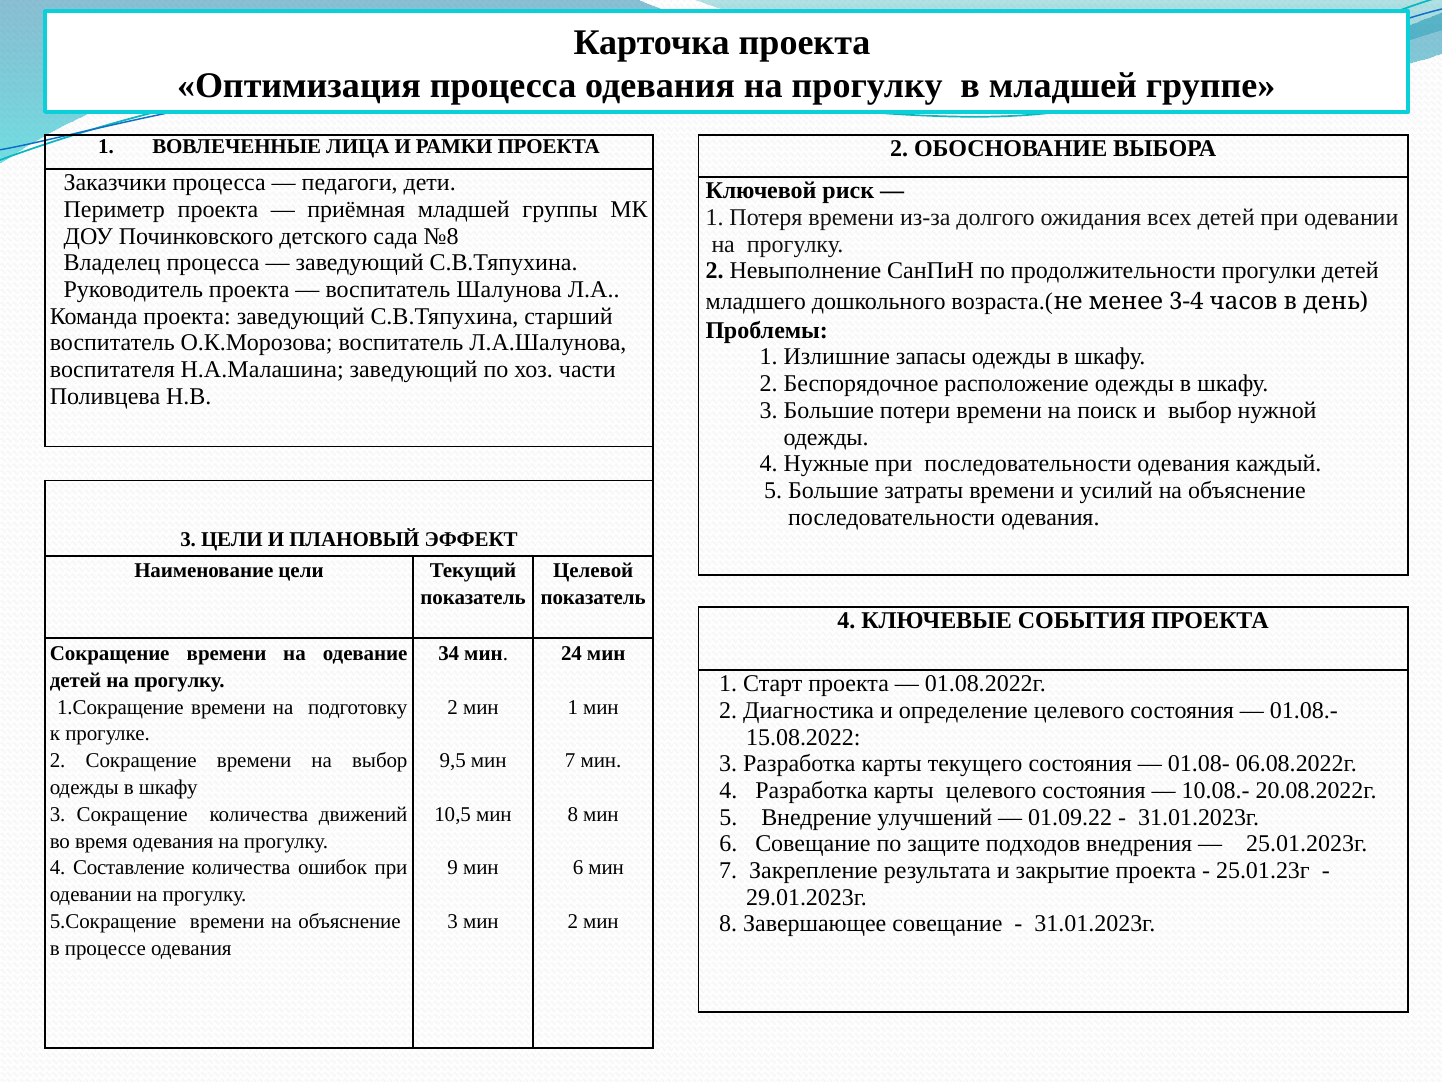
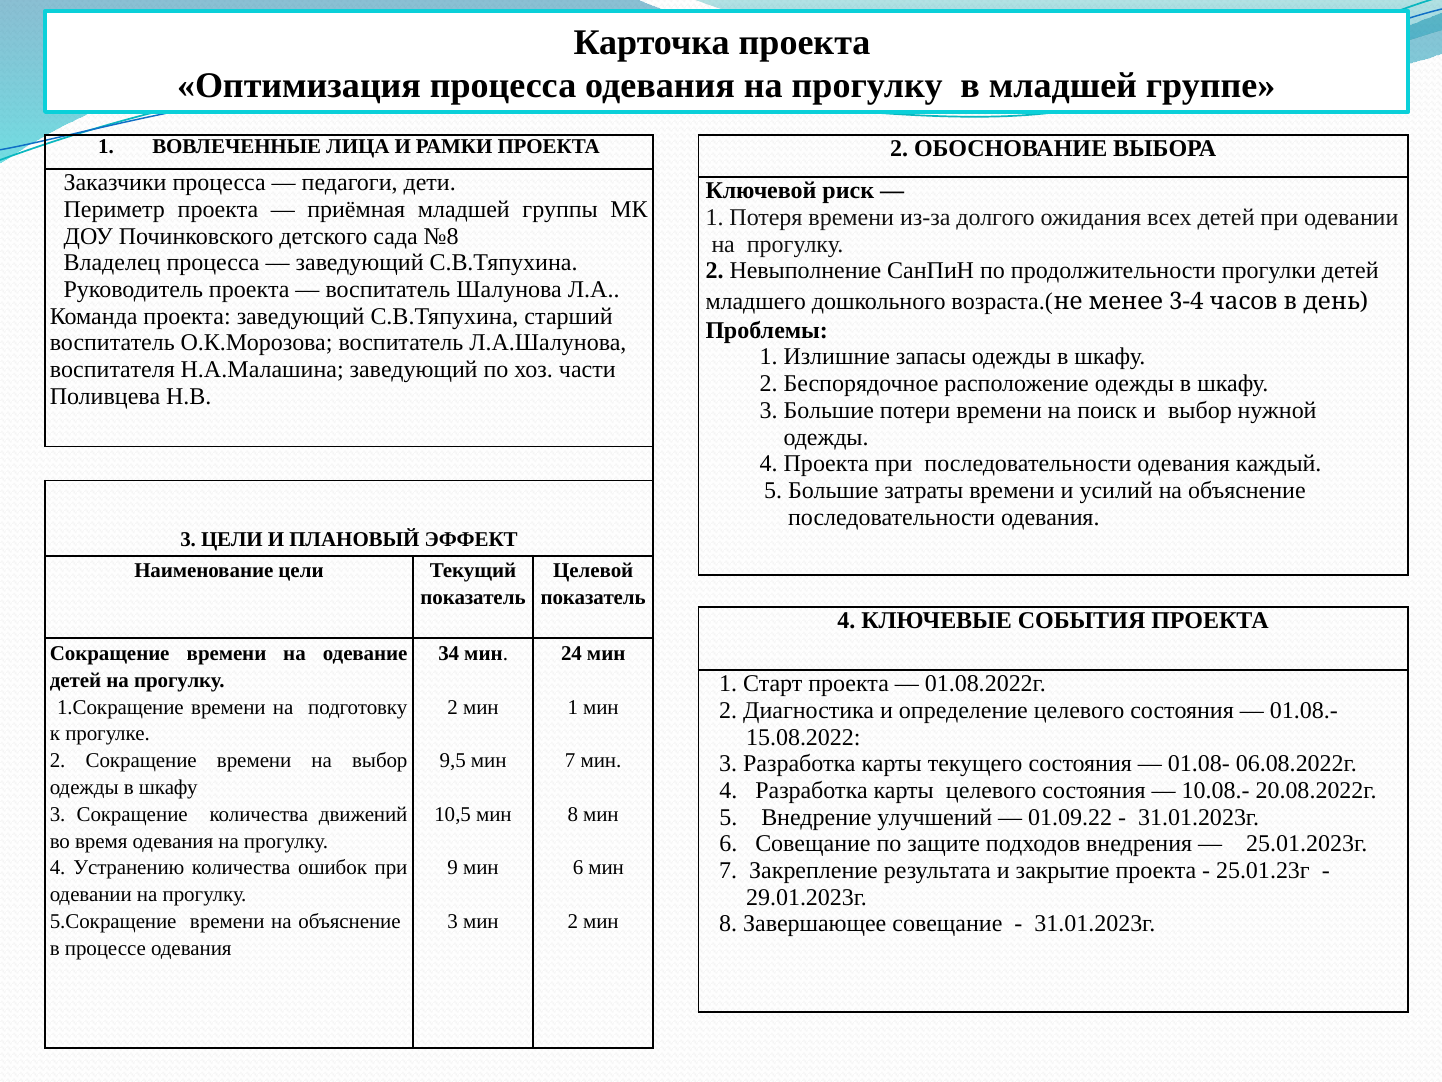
4 Нужные: Нужные -> Проекта
Составление: Составление -> Устранению
